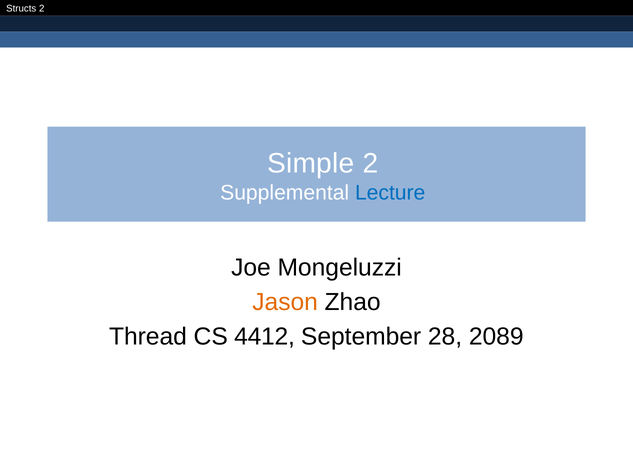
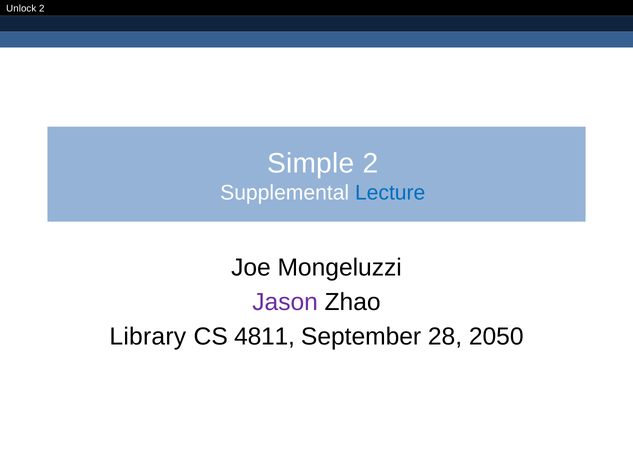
Structs: Structs -> Unlock
Jason colour: orange -> purple
Thread: Thread -> Library
4412: 4412 -> 4811
2089: 2089 -> 2050
